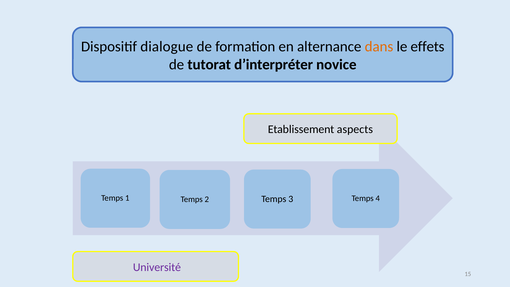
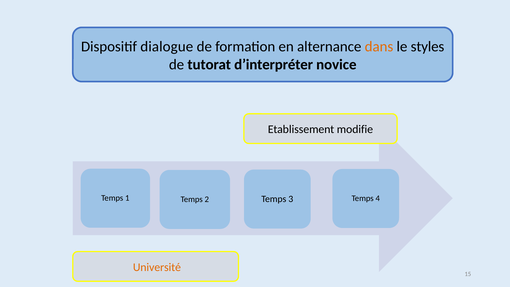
effets: effets -> styles
aspects: aspects -> modifie
Université colour: purple -> orange
